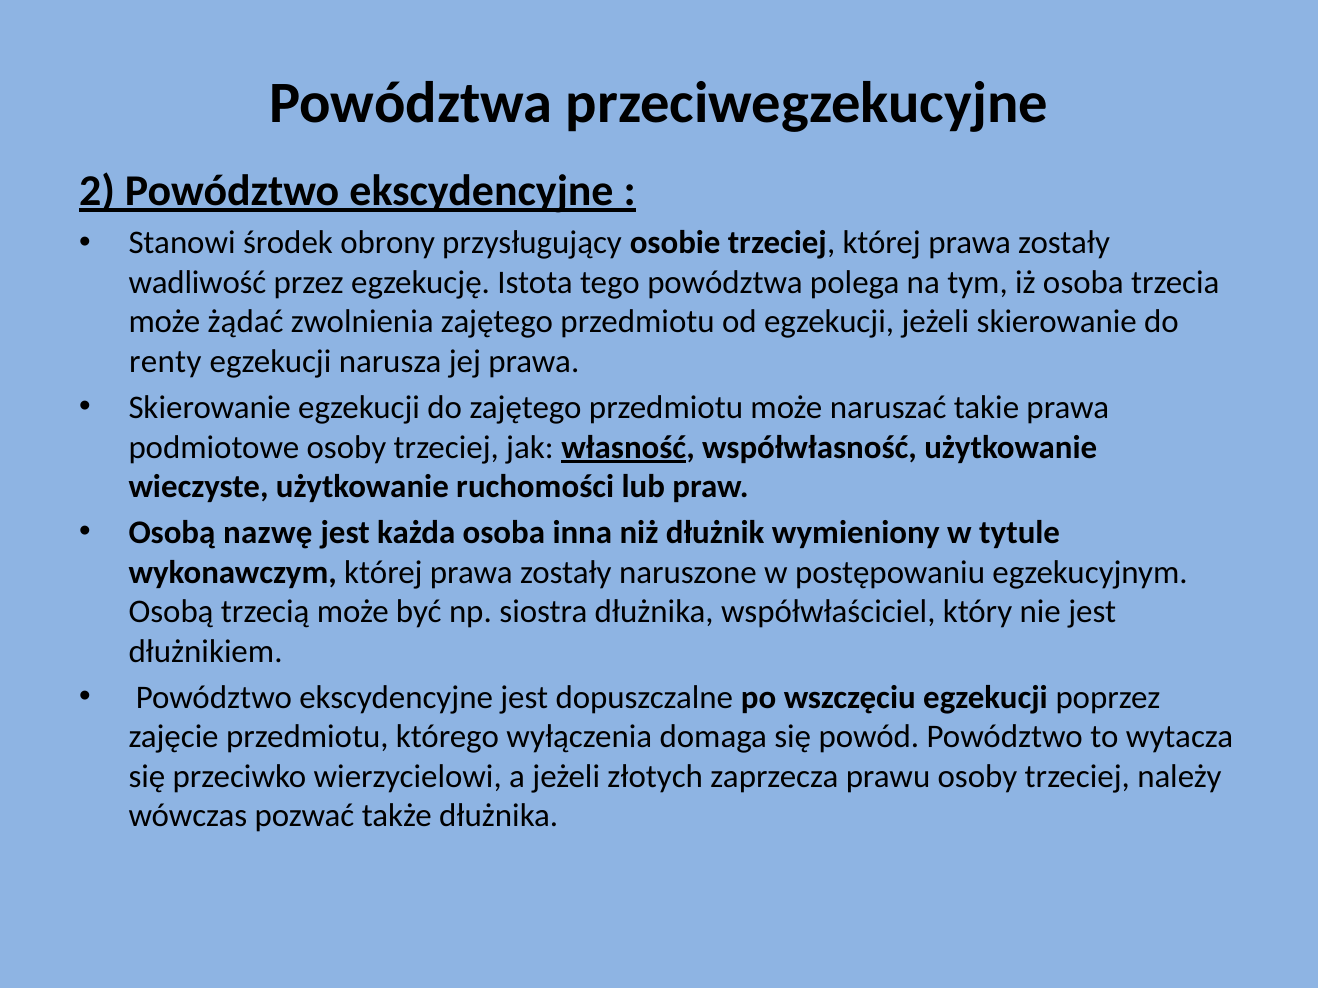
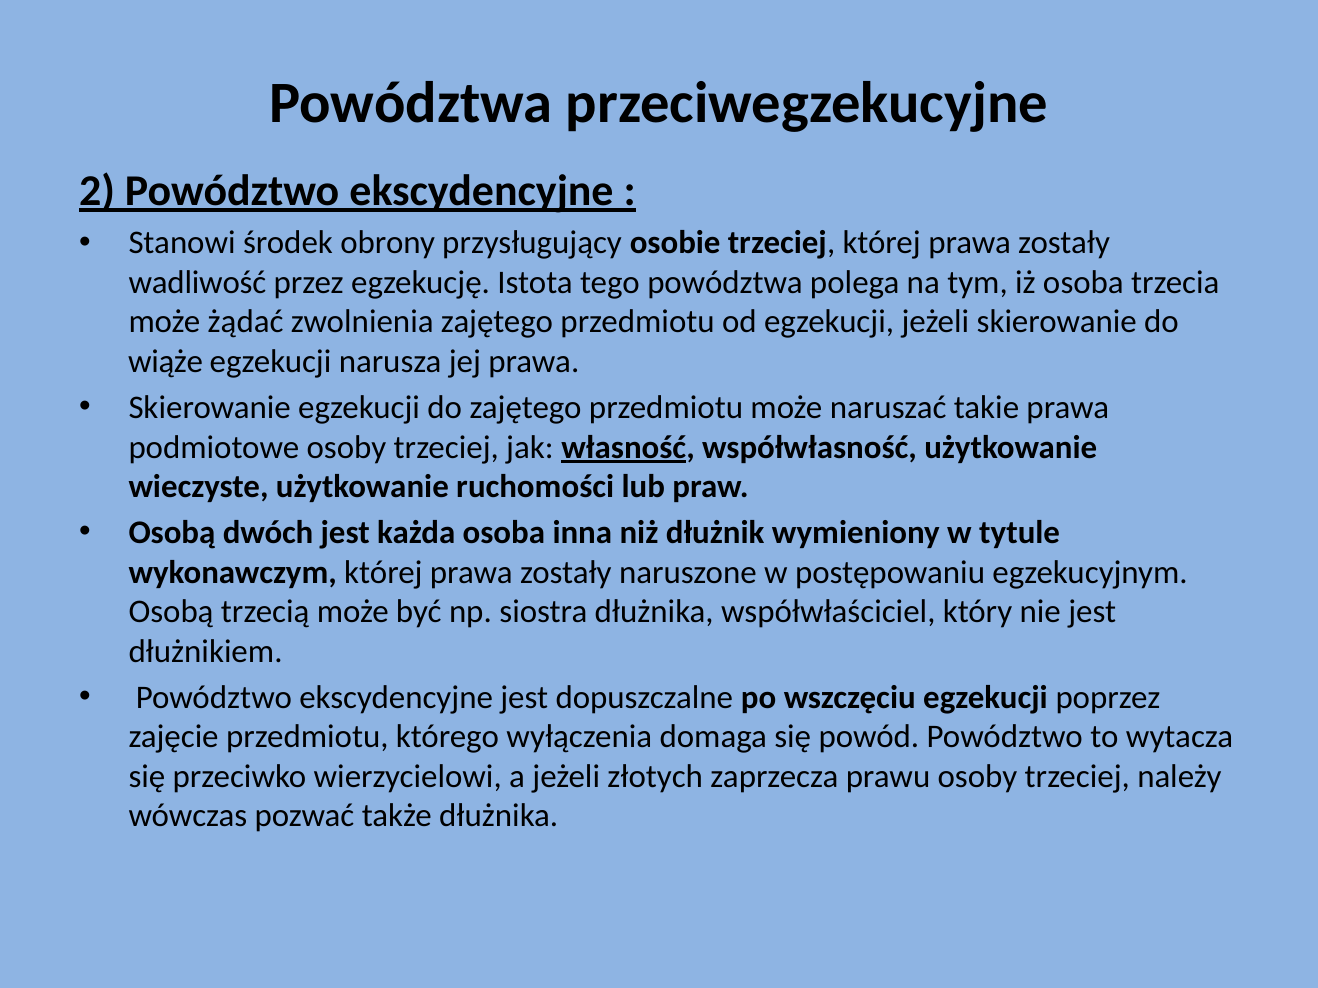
renty: renty -> wiąże
nazwę: nazwę -> dwóch
